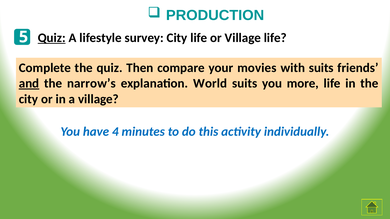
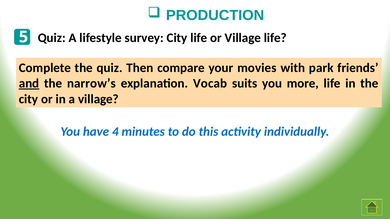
Quiz at (52, 38) underline: present -> none
with suits: suits -> park
World: World -> Vocab
